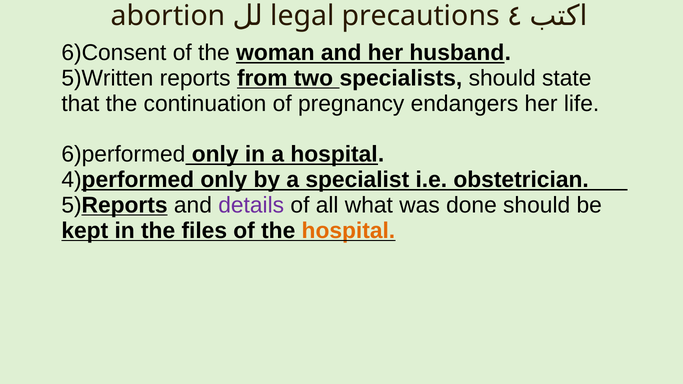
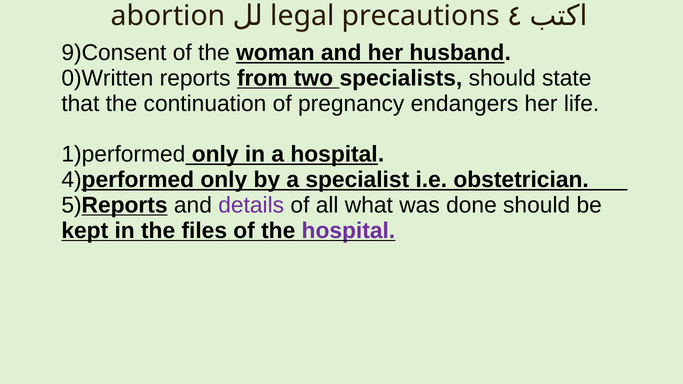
6)Consent: 6)Consent -> 9)Consent
5)Written: 5)Written -> 0)Written
6)performed: 6)performed -> 1)performed
hospital at (348, 231) colour: orange -> purple
